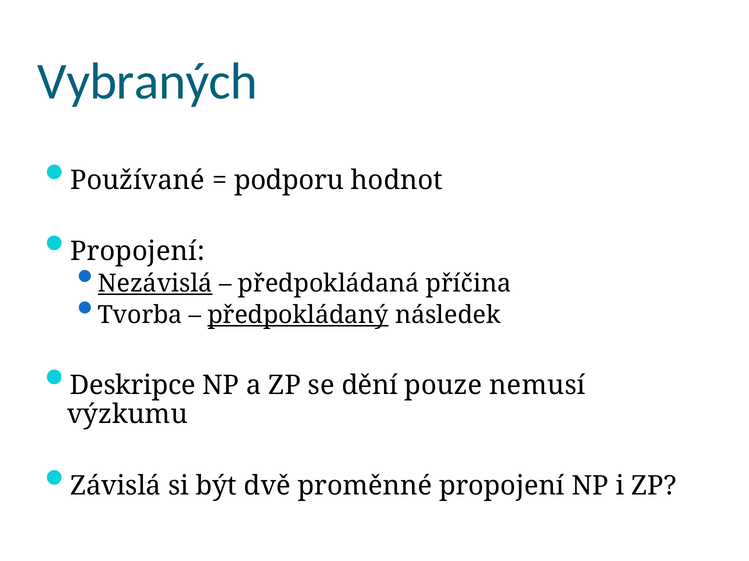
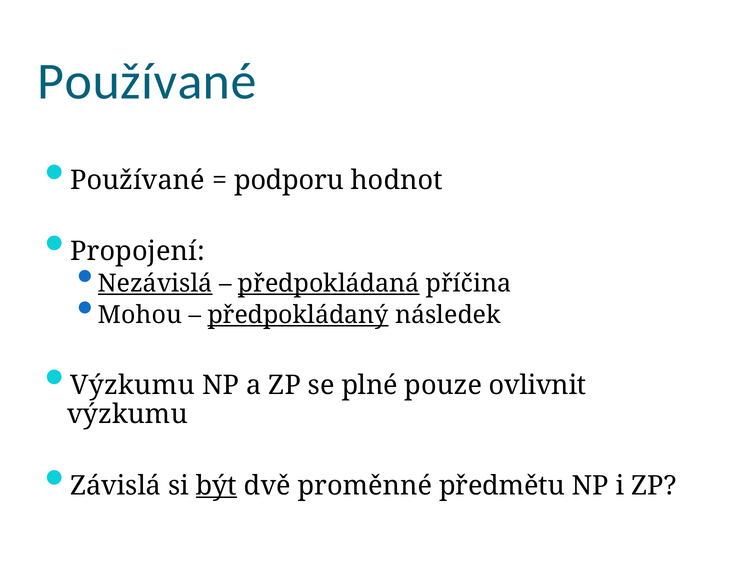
Vybraných at (147, 81): Vybraných -> Používané
předpokládaná underline: none -> present
Tvorba: Tvorba -> Mohou
Deskripce at (133, 386): Deskripce -> Výzkumu
dění: dění -> plné
nemusí: nemusí -> ovlivnit
být underline: none -> present
proměnné propojení: propojení -> předmětu
